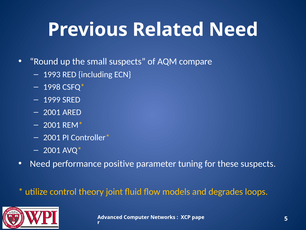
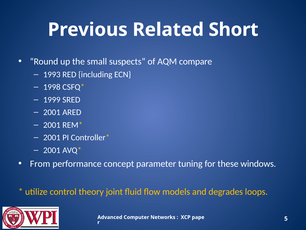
Related Need: Need -> Short
Need at (40, 163): Need -> From
positive: positive -> concept
these suspects: suspects -> windows
